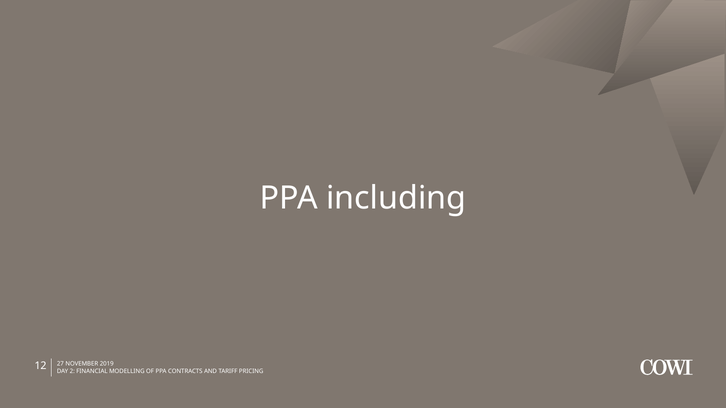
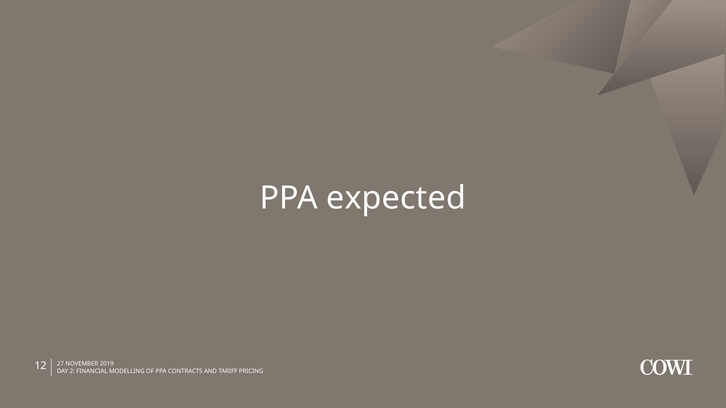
including: including -> expected
